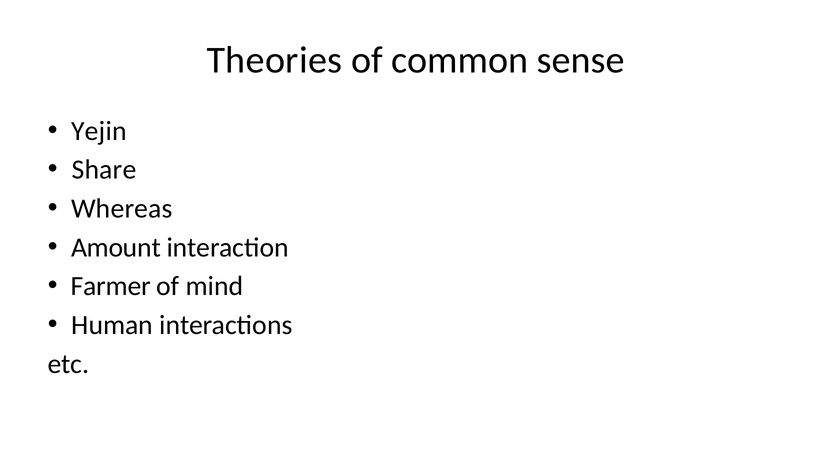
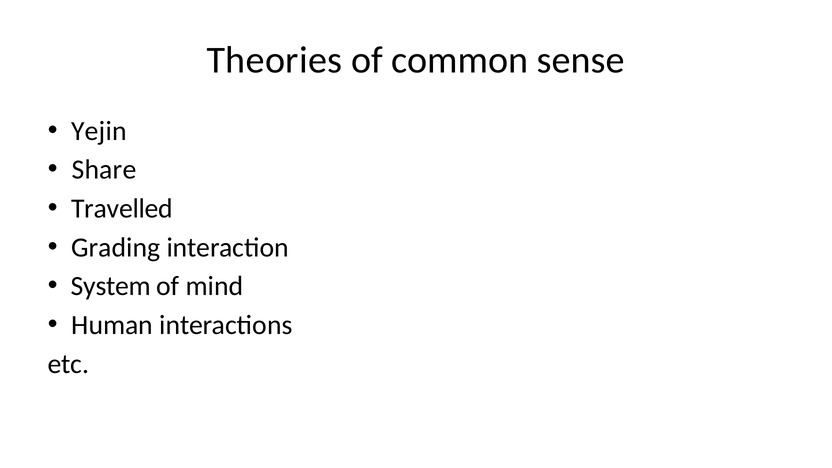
Whereas: Whereas -> Travelled
Amount: Amount -> Grading
Farmer: Farmer -> System
